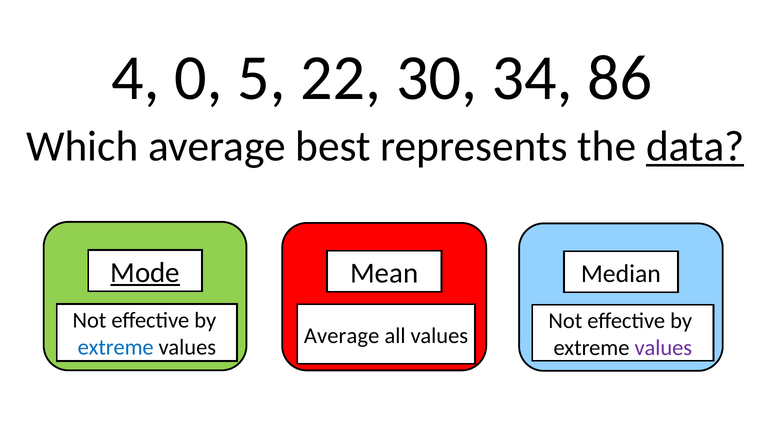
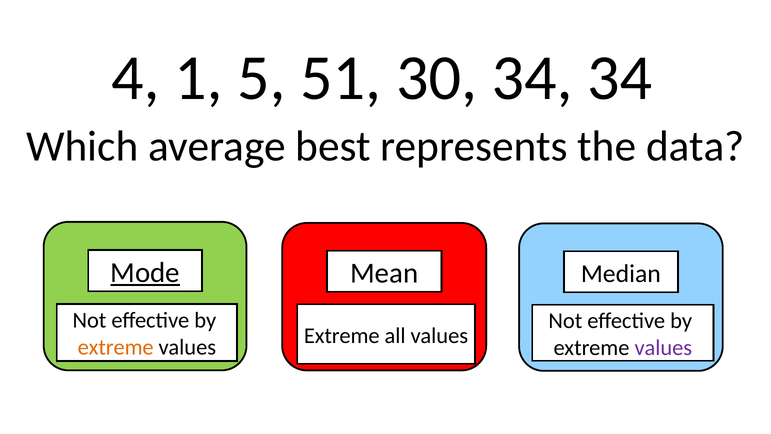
0: 0 -> 1
22: 22 -> 51
34 86: 86 -> 34
data underline: present -> none
Average at (342, 335): Average -> Extreme
extreme at (116, 347) colour: blue -> orange
